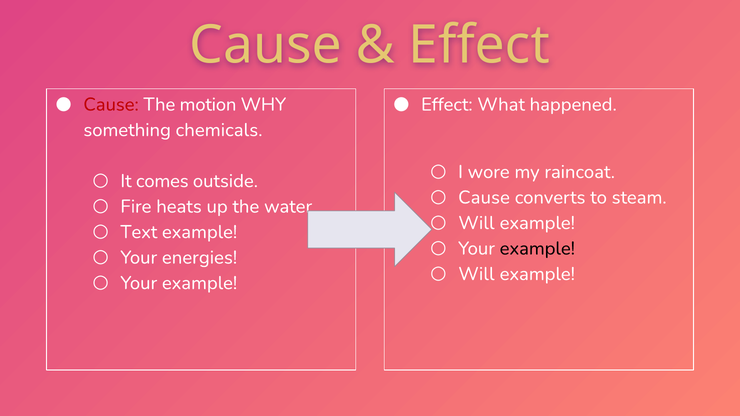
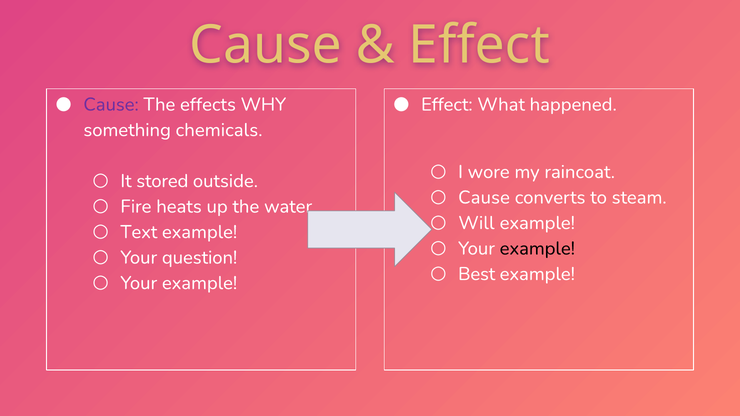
Cause at (111, 105) colour: red -> purple
motion: motion -> effects
comes: comes -> stored
energies: energies -> question
Will at (476, 274): Will -> Best
